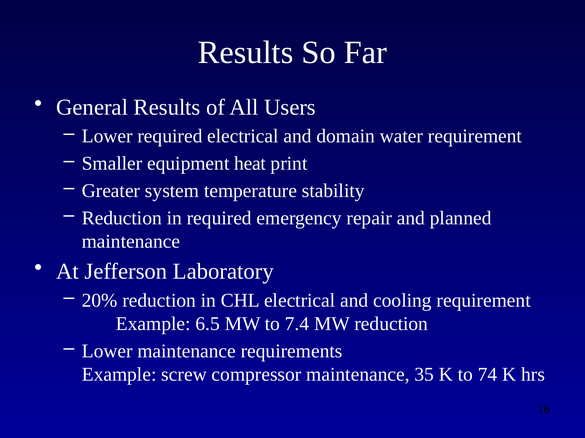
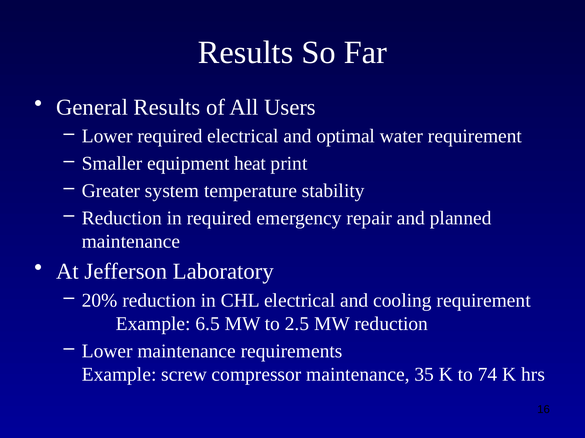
domain: domain -> optimal
7.4: 7.4 -> 2.5
